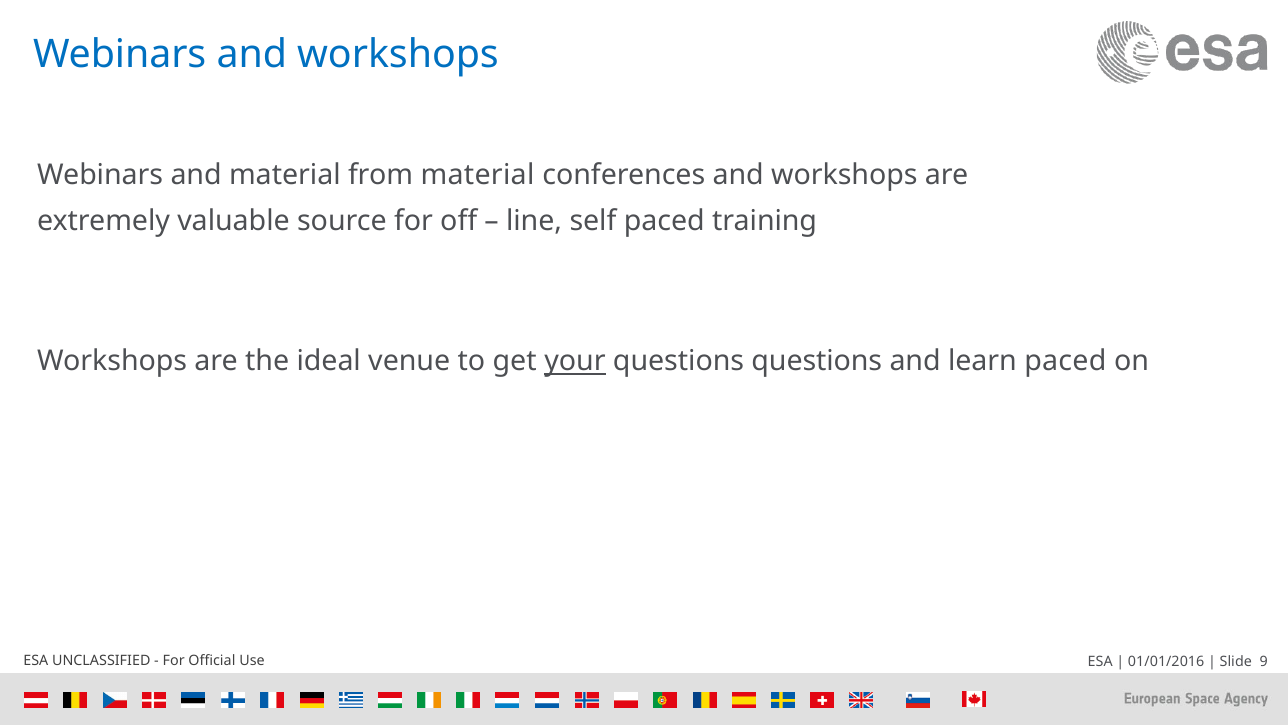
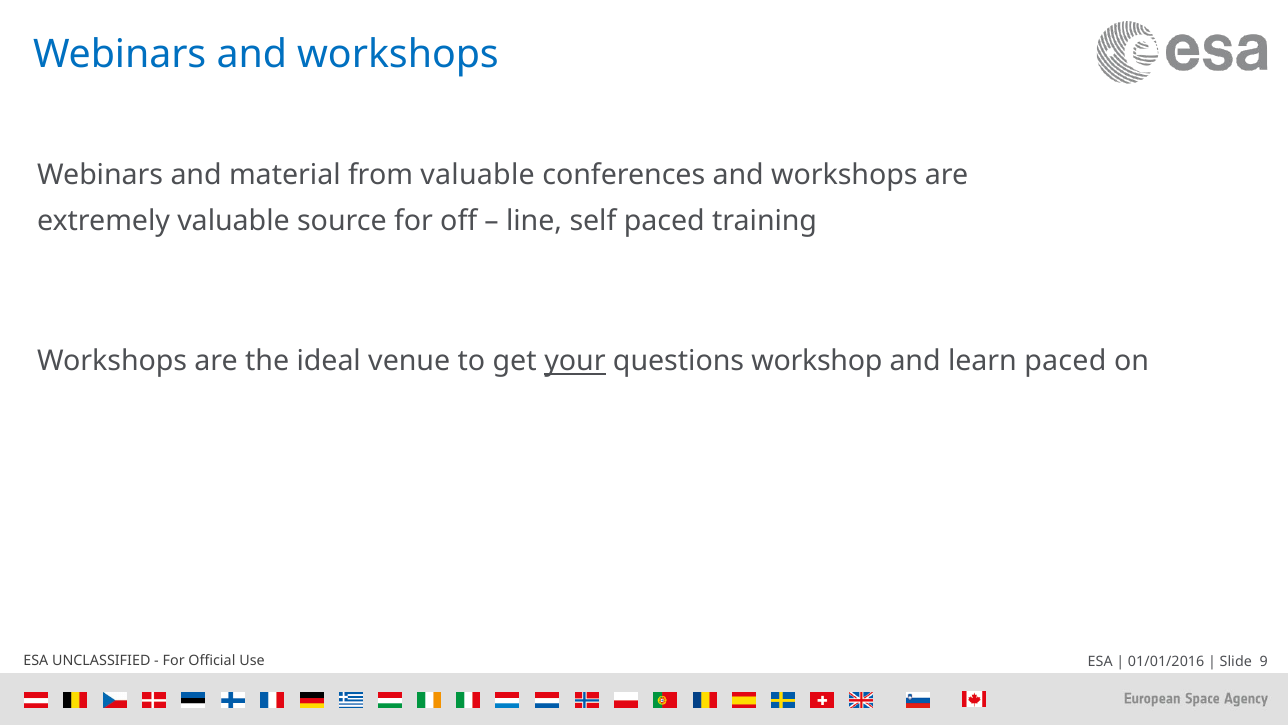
from material: material -> valuable
questions questions: questions -> workshop
